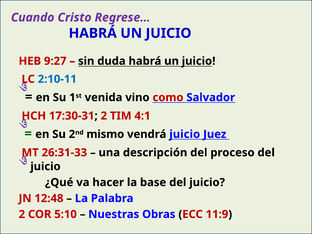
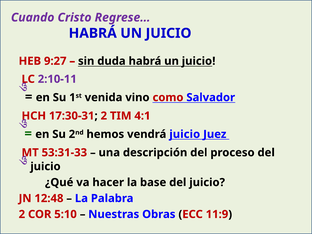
2:10-11 colour: blue -> purple
mismo: mismo -> hemos
26:31-33: 26:31-33 -> 53:31-33
